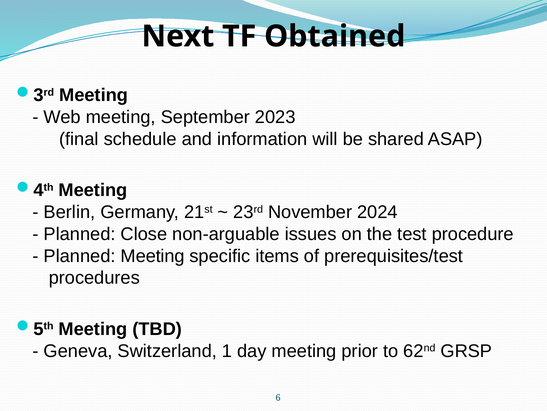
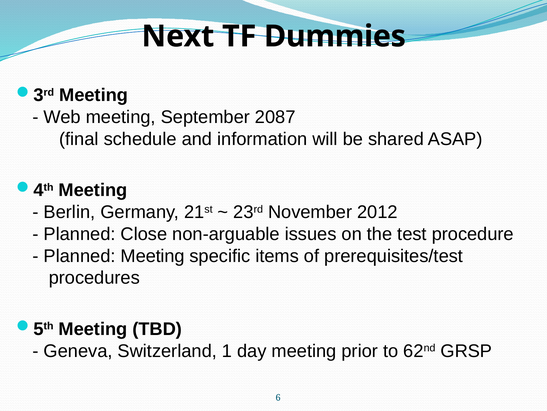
Obtained: Obtained -> Dummies
2023: 2023 -> 2087
2024: 2024 -> 2012
